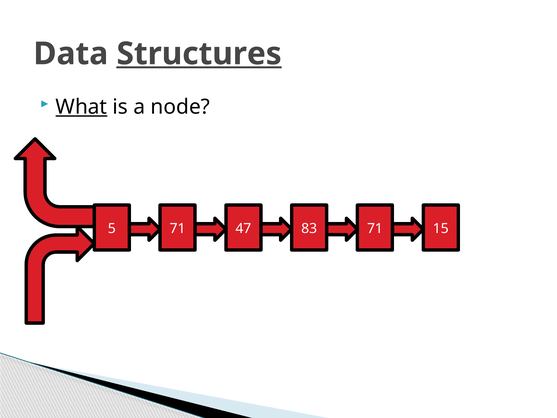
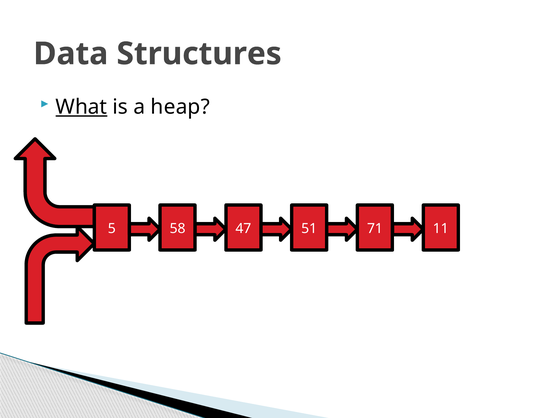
Structures underline: present -> none
node: node -> heap
5 71: 71 -> 58
83: 83 -> 51
15: 15 -> 11
